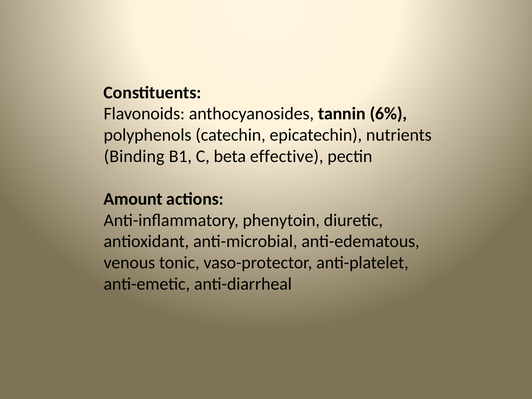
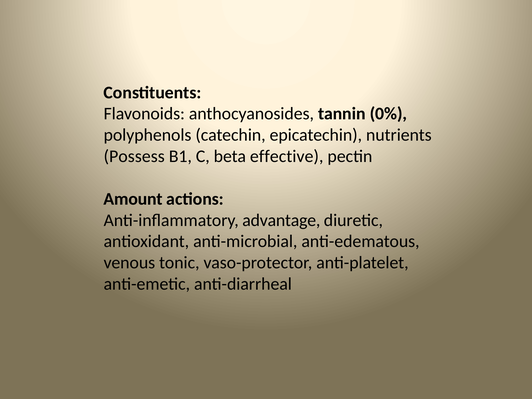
6%: 6% -> 0%
Binding: Binding -> Possess
phenytoin: phenytoin -> advantage
